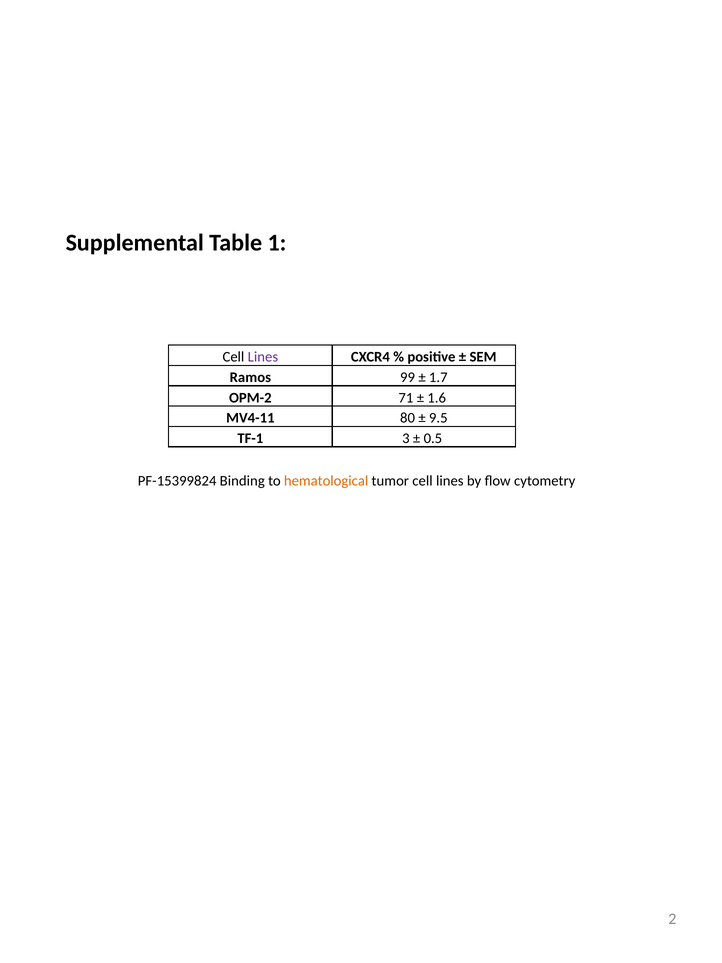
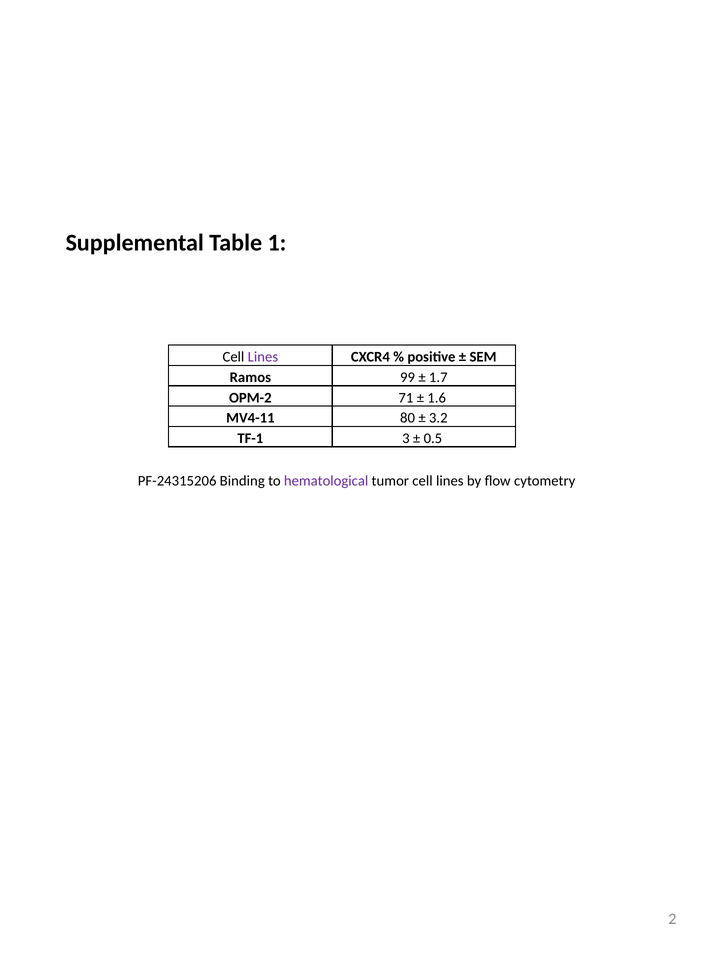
9.5: 9.5 -> 3.2
PF-15399824: PF-15399824 -> PF-24315206
hematological colour: orange -> purple
